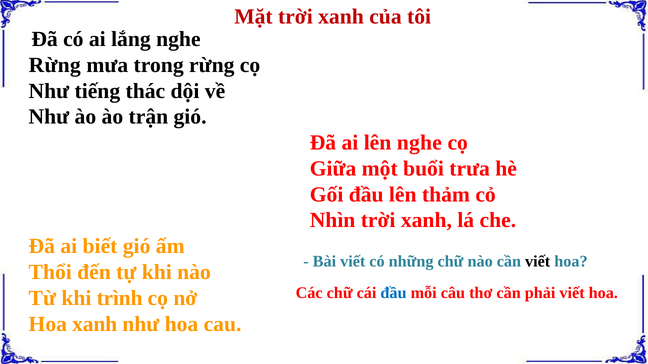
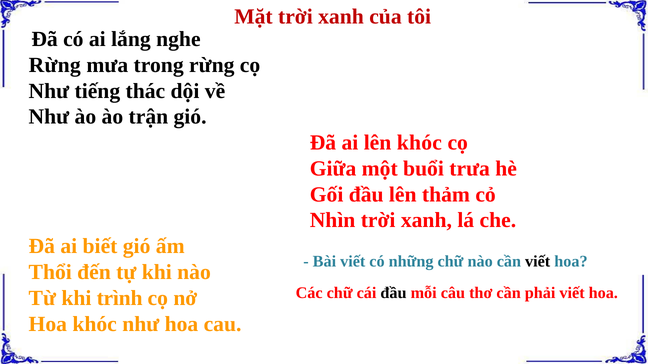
lên nghe: nghe -> khóc
đầu at (394, 293) colour: blue -> black
Hoa xanh: xanh -> khóc
